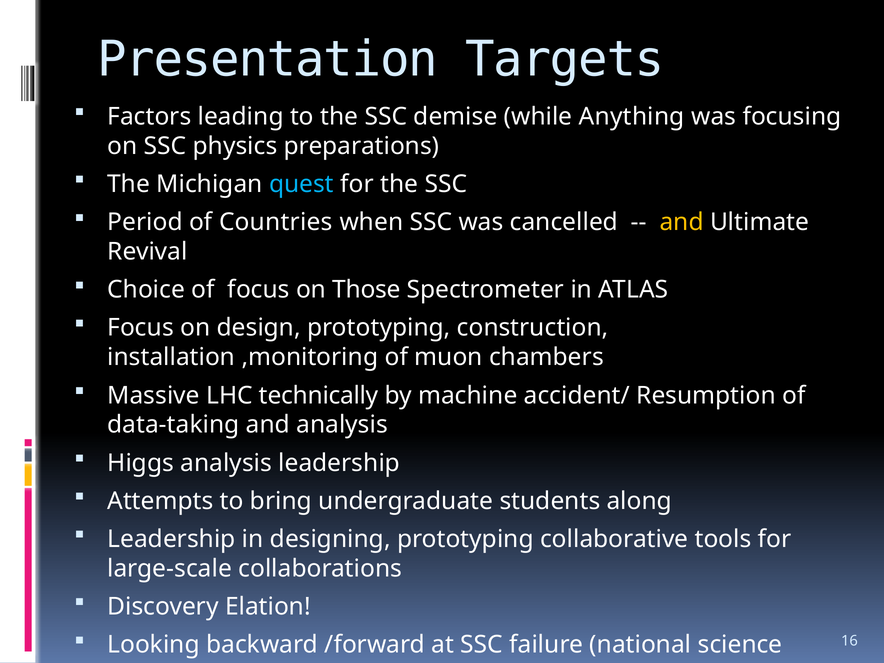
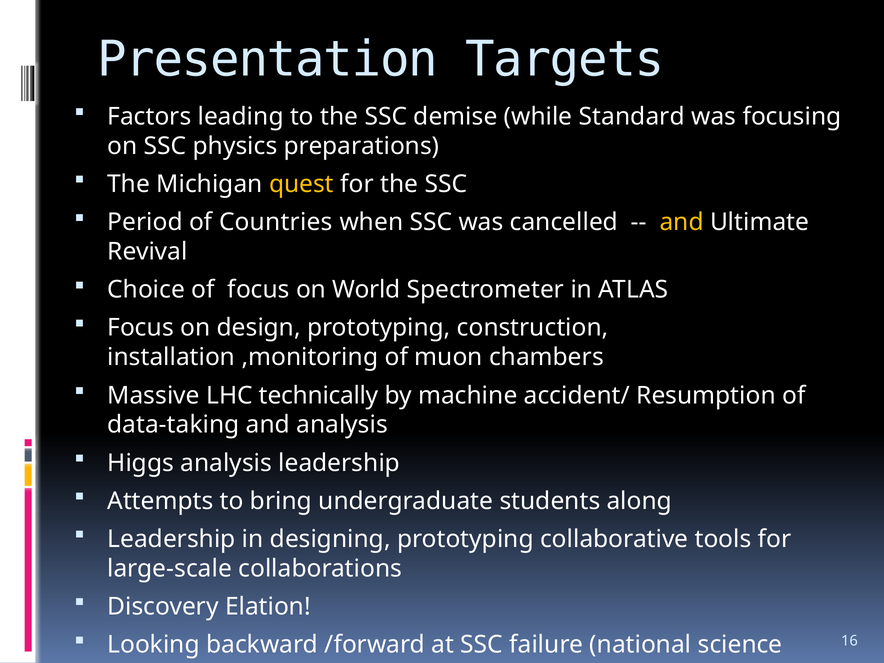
Anything: Anything -> Standard
quest colour: light blue -> yellow
Those: Those -> World
